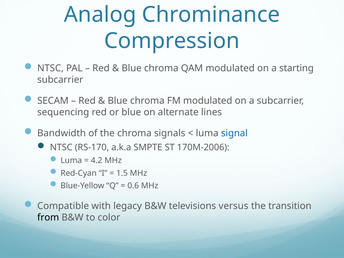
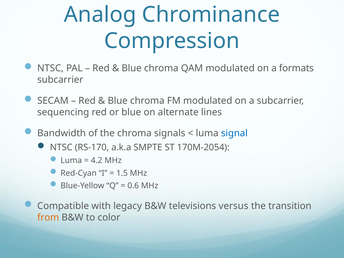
starting: starting -> formats
170M-2006: 170M-2006 -> 170M-2054
from colour: black -> orange
